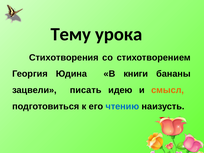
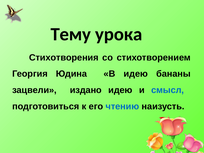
В книги: книги -> идею
писать: писать -> издано
смысл colour: orange -> blue
